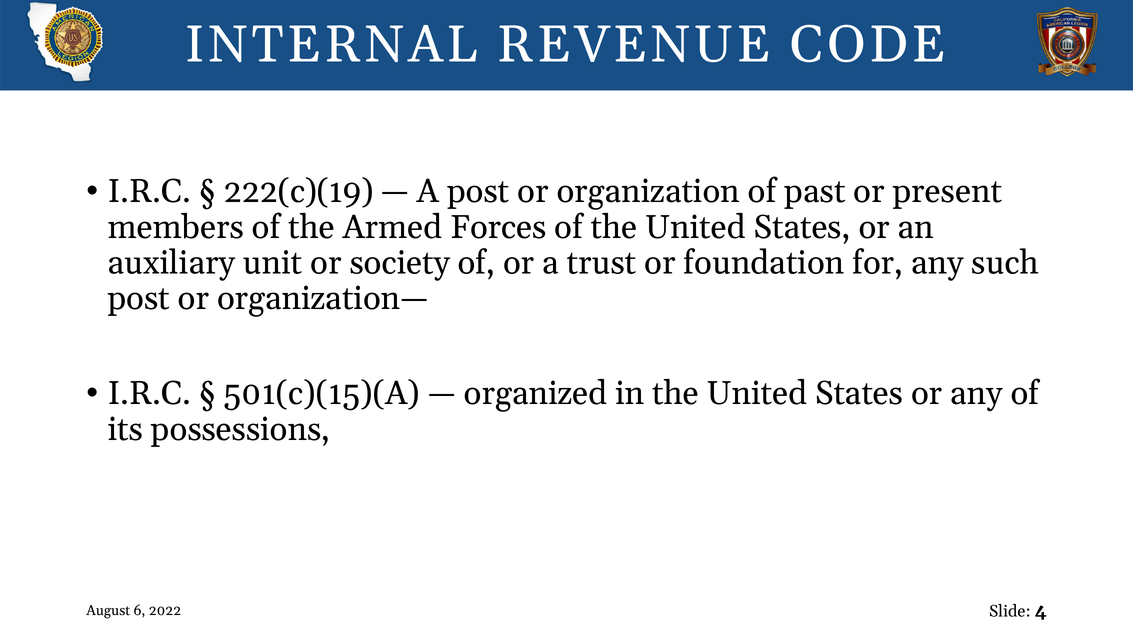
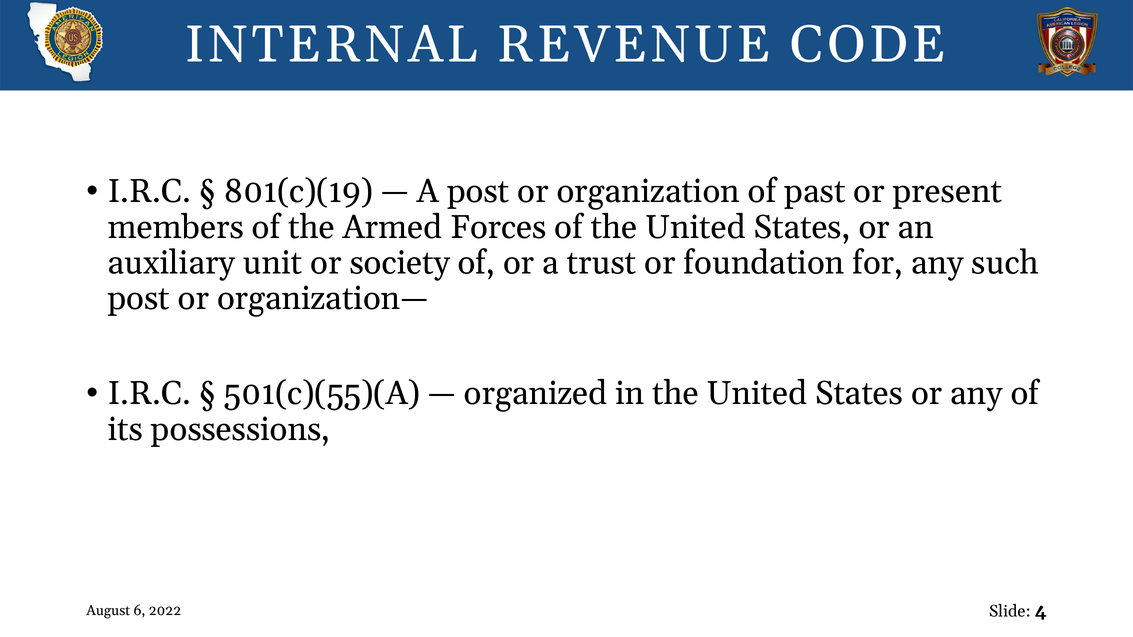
222(c)(19: 222(c)(19 -> 801(c)(19
501(c)(15)(A: 501(c)(15)(A -> 501(c)(55)(A
